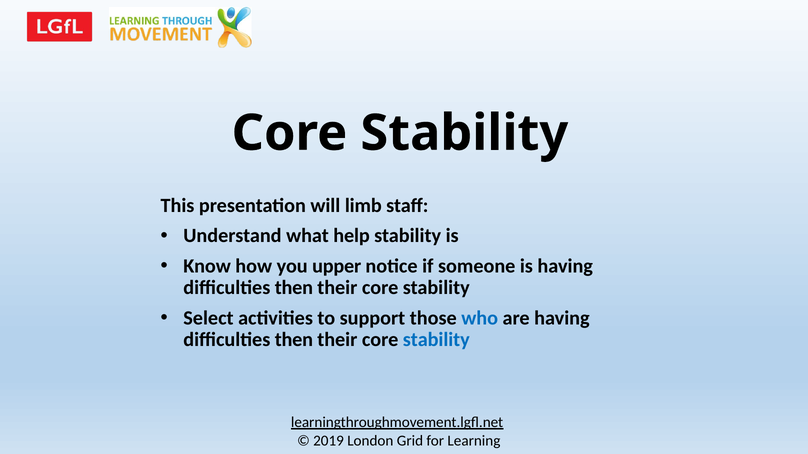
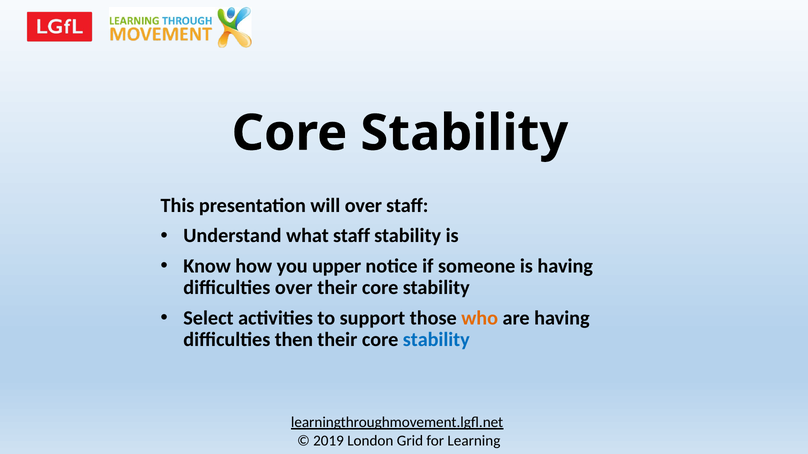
will limb: limb -> over
what help: help -> staff
then at (294, 288): then -> over
who colour: blue -> orange
